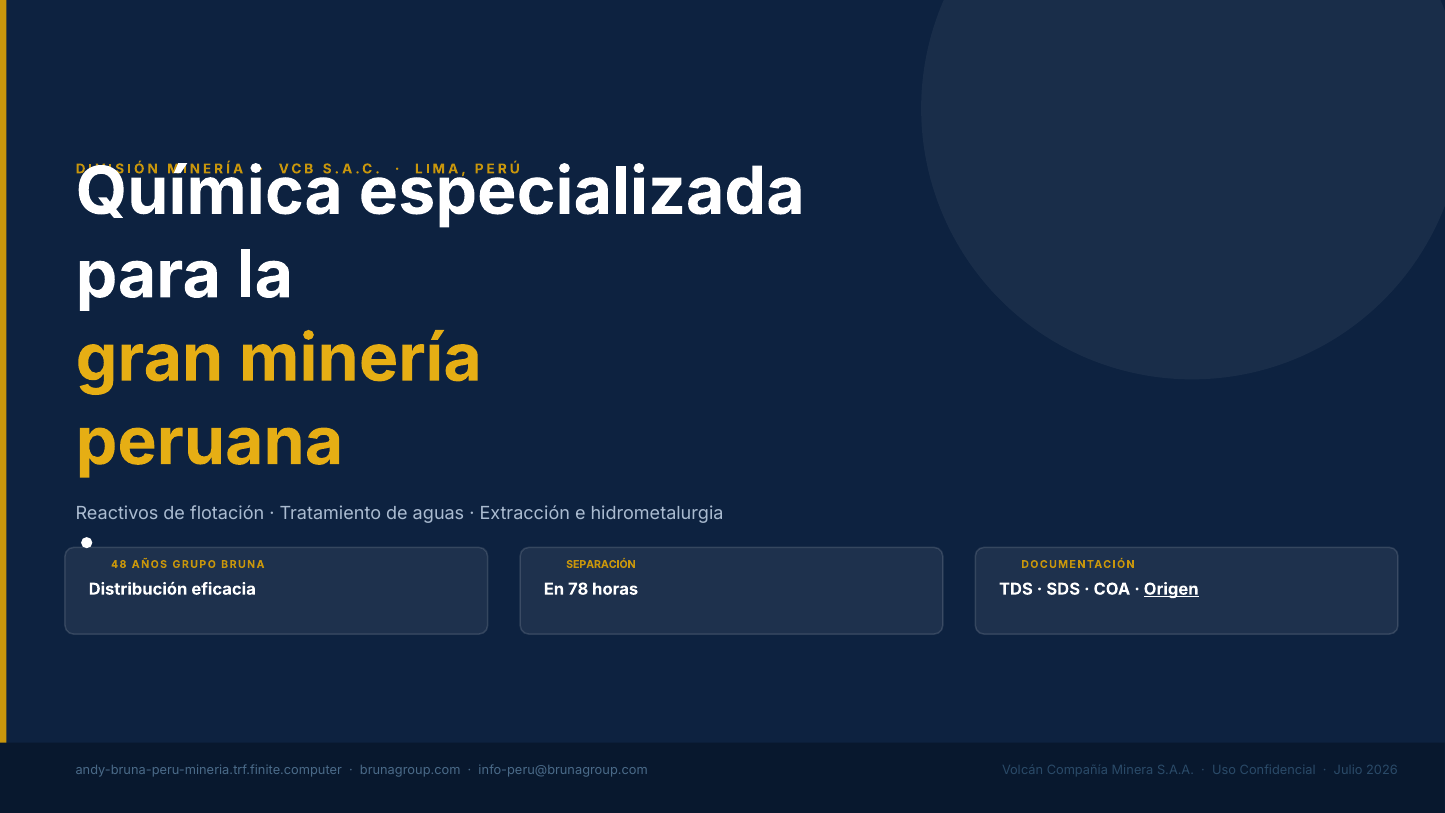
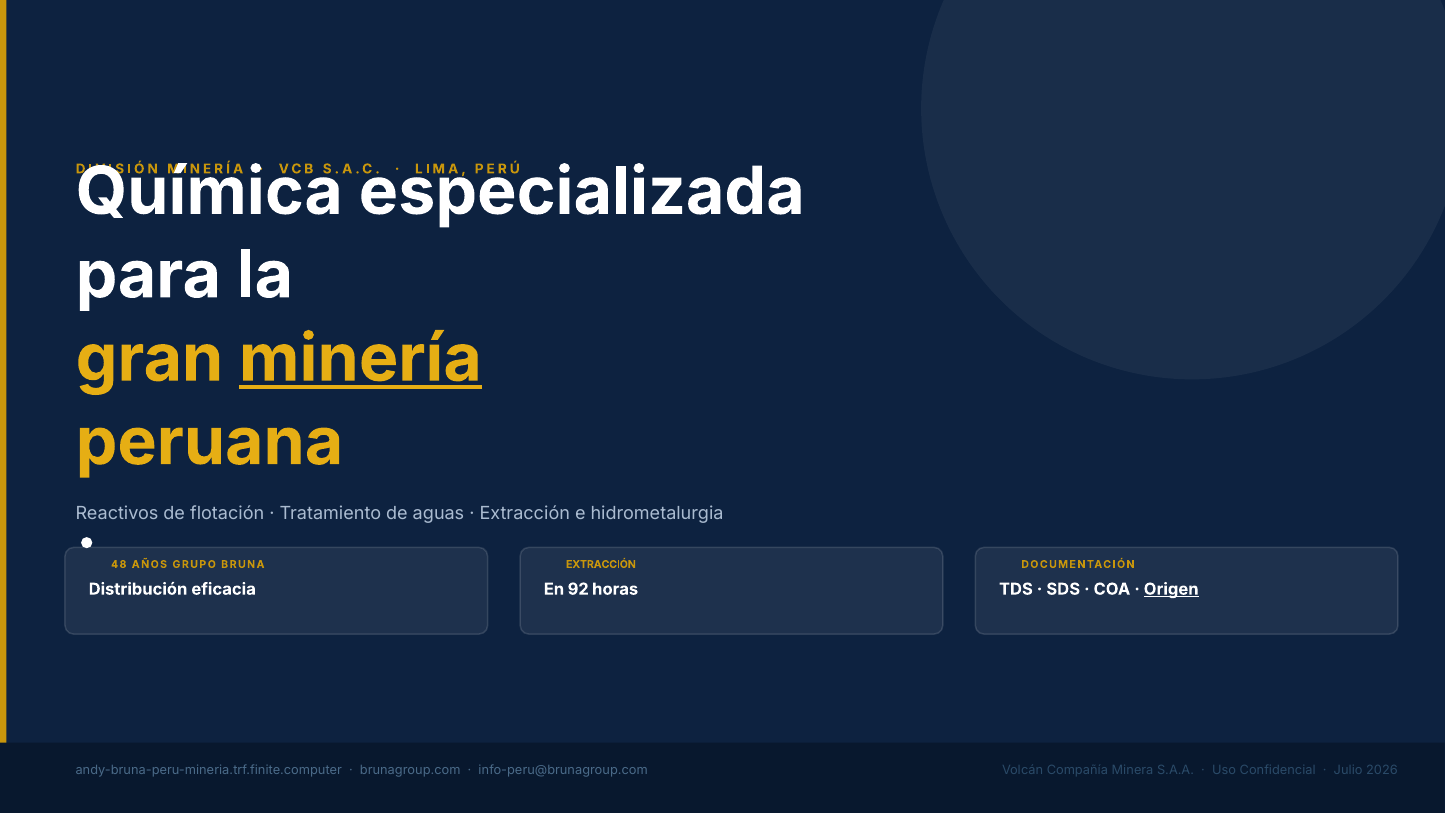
minería at (360, 359) underline: none -> present
SEPARACIÓN at (601, 564): SEPARACIÓN -> EXTRACCIÓN
78: 78 -> 92
